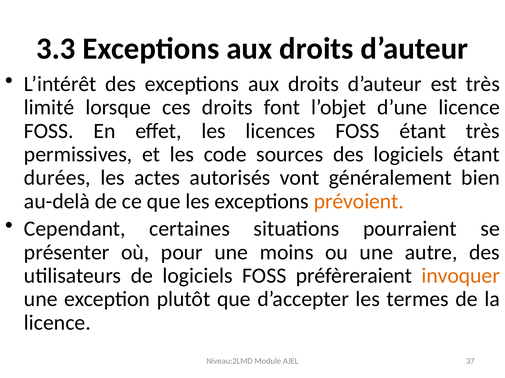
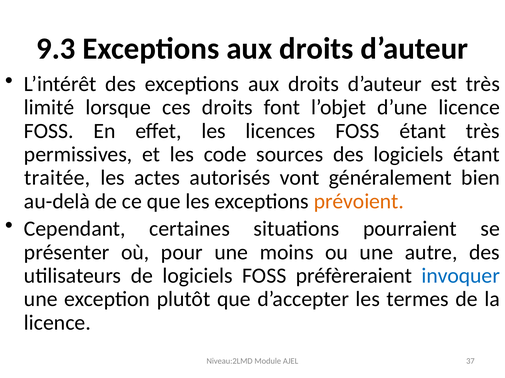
3.3: 3.3 -> 9.3
durées: durées -> traitée
invoquer colour: orange -> blue
